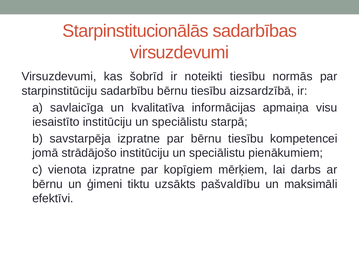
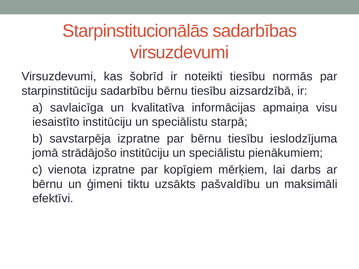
kompetencei: kompetencei -> ieslodzījuma
